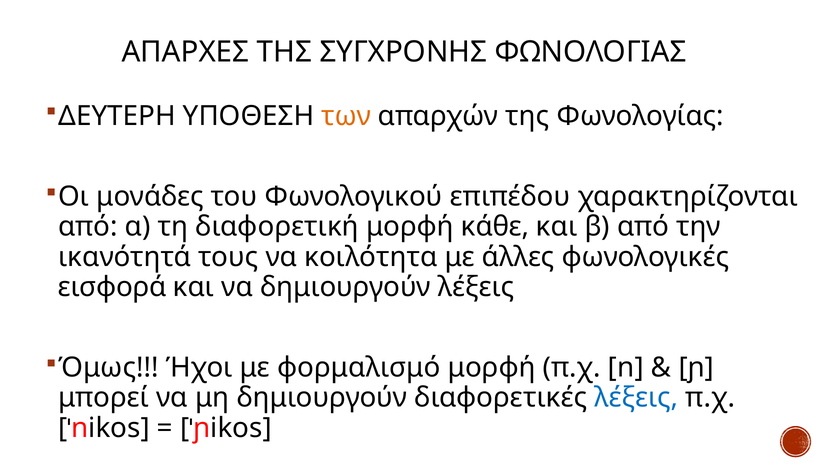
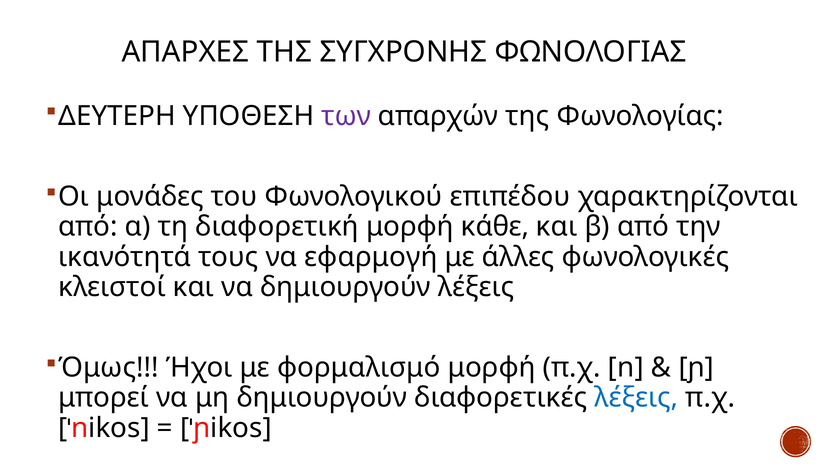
των colour: orange -> purple
κοιλότητα: κοιλότητα -> εφαρμογή
εισφορά: εισφορά -> κλειστοί
